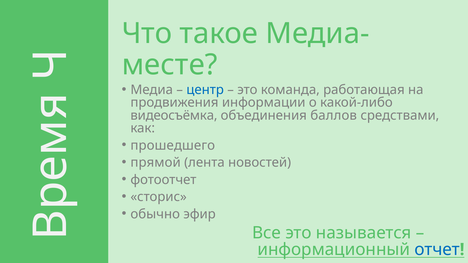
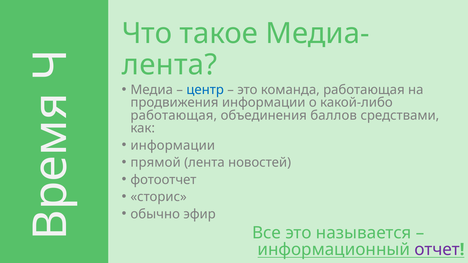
месте at (170, 65): месте -> лента
видеосъёмка at (174, 115): видеосъёмка -> работающая
прошедшего at (173, 145): прошедшего -> информации
отчет colour: blue -> purple
